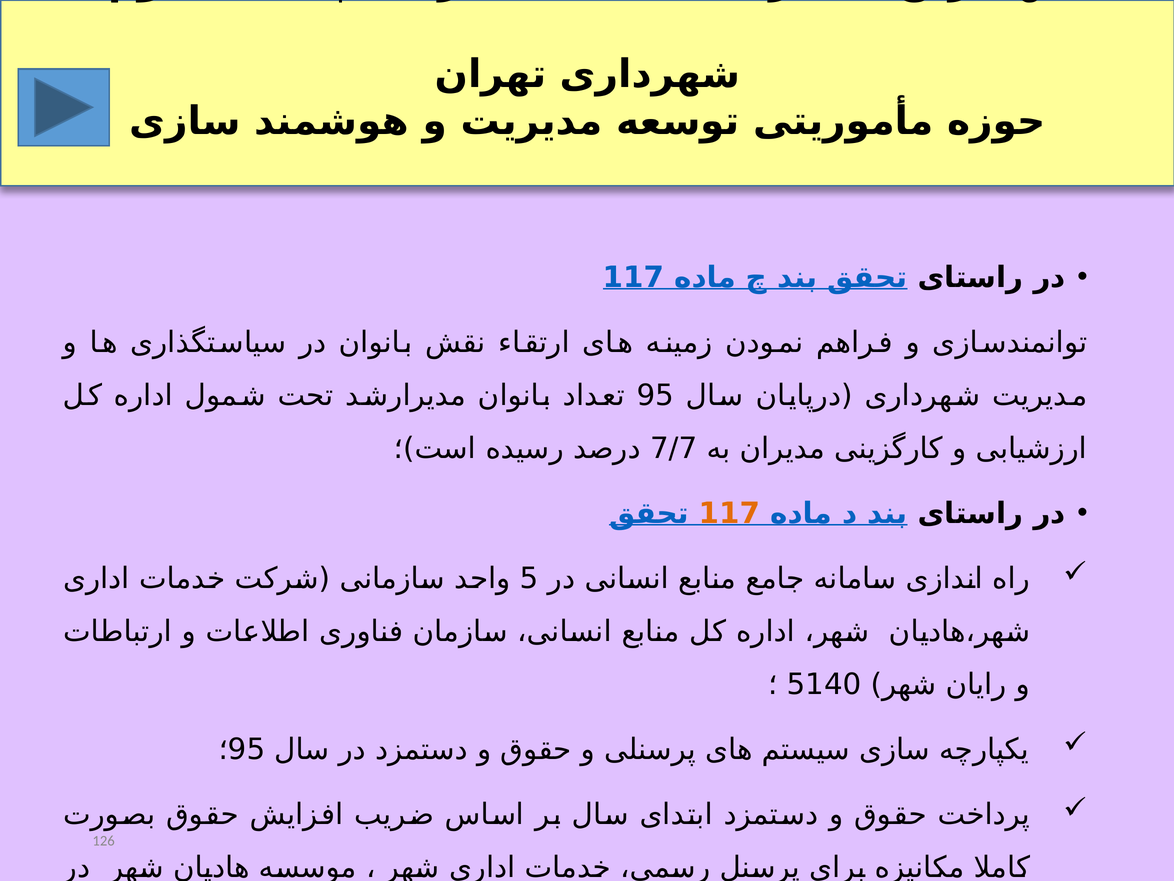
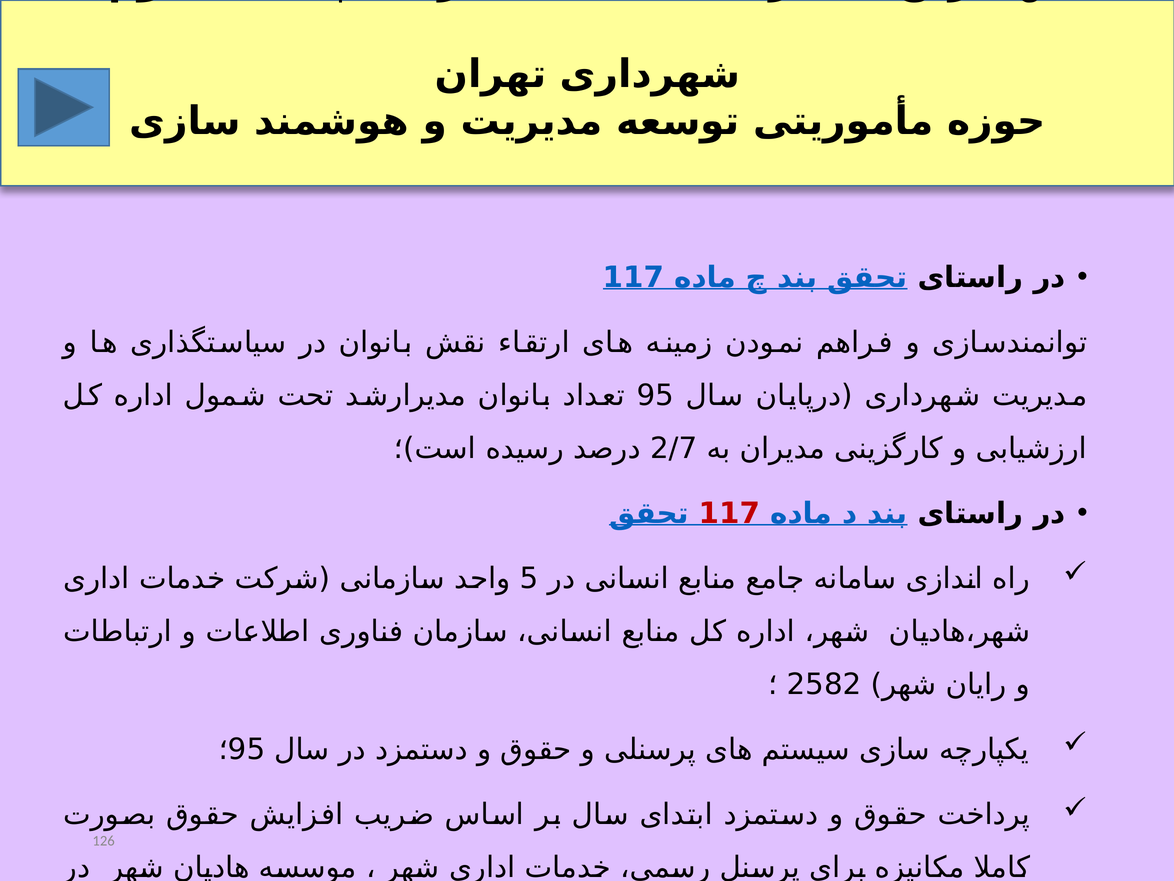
7/7: 7/7 -> 2/7
117 at (730, 513) colour: orange -> red
5140: 5140 -> 2582
